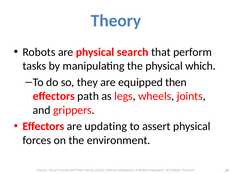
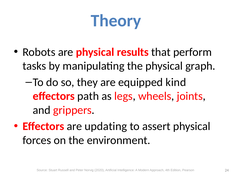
search: search -> results
which: which -> graph
then: then -> kind
